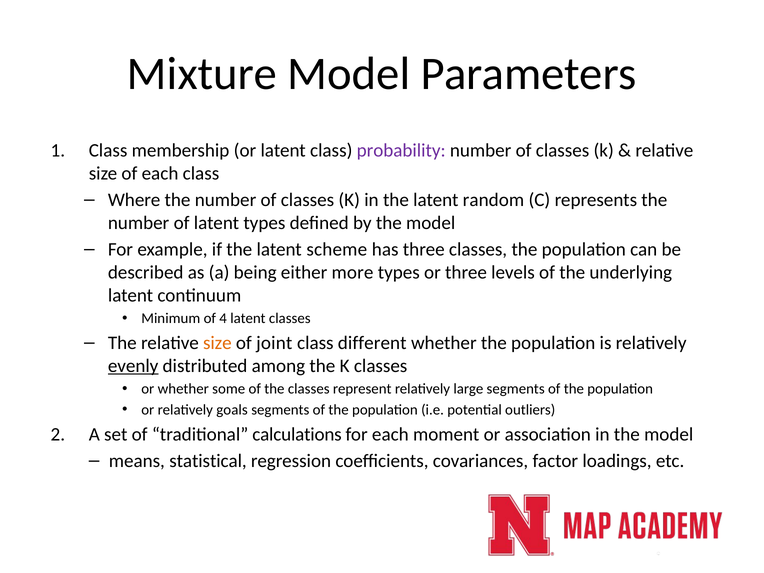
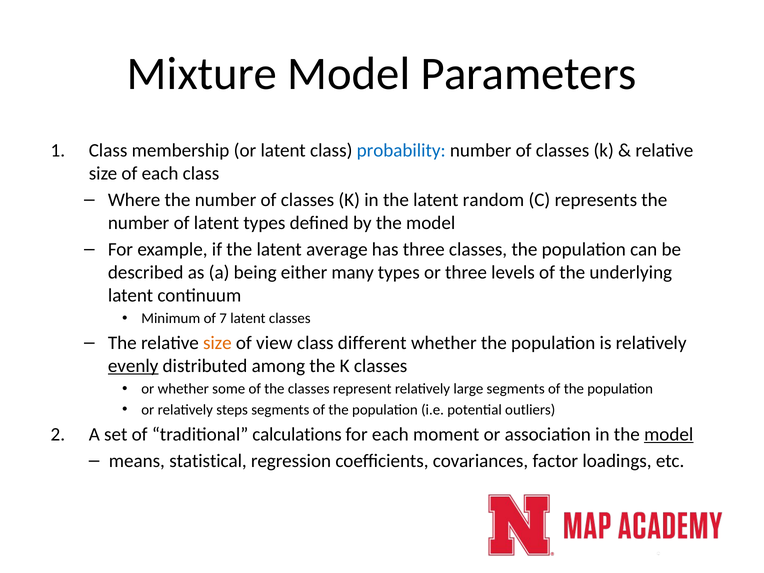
probability colour: purple -> blue
scheme: scheme -> average
more: more -> many
4: 4 -> 7
joint: joint -> view
goals: goals -> steps
model at (669, 434) underline: none -> present
